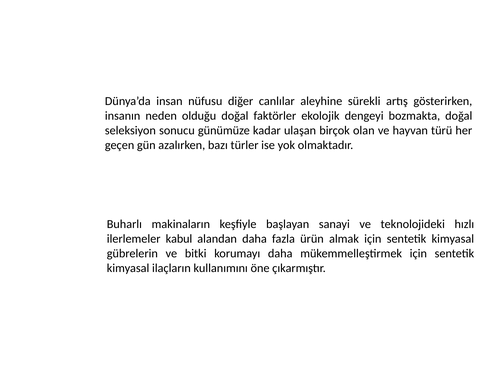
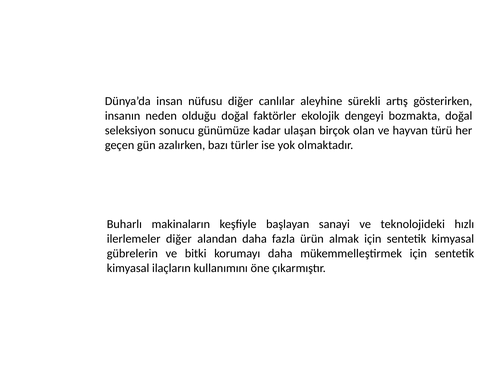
ilerlemeler kabul: kabul -> diğer
